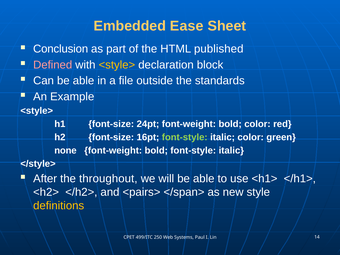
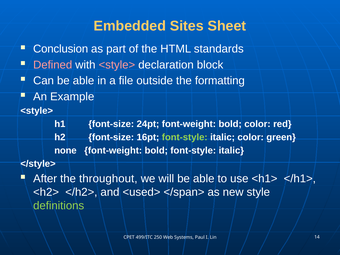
Ease: Ease -> Sites
published: published -> standards
<style> at (117, 65) colour: yellow -> pink
standards: standards -> formatting
<pairs>: <pairs> -> <used>
definitions colour: yellow -> light green
